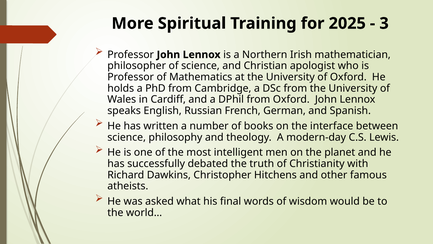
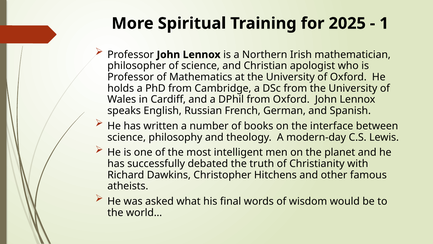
3: 3 -> 1
